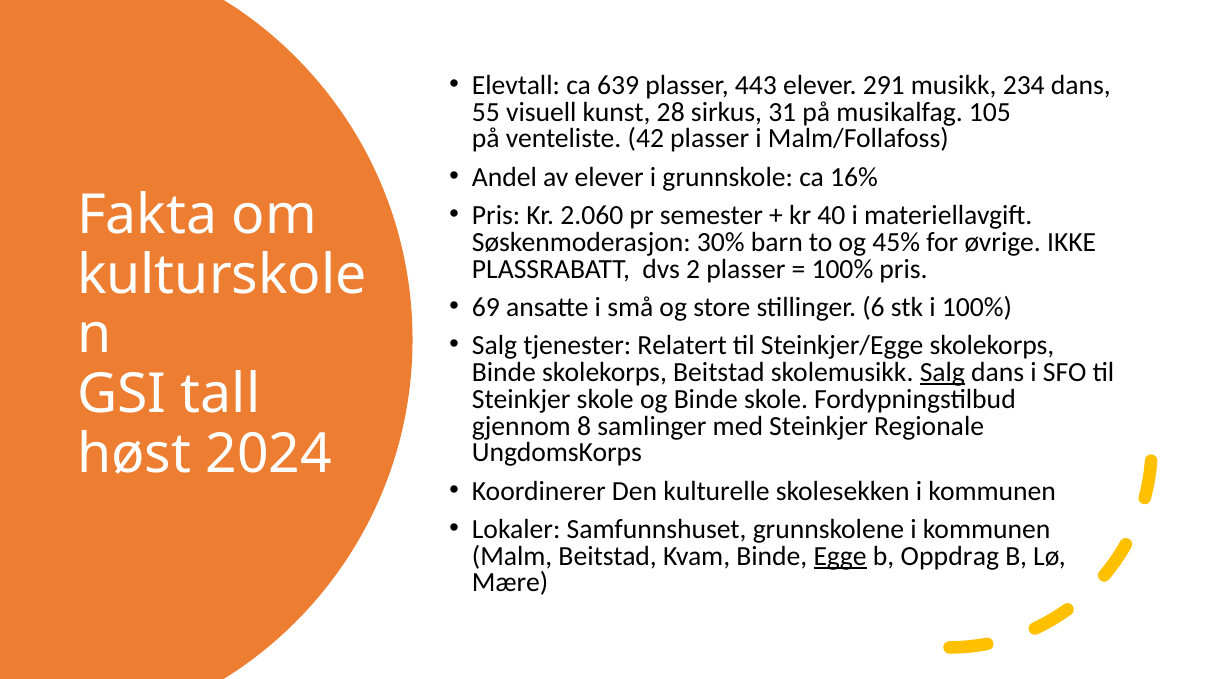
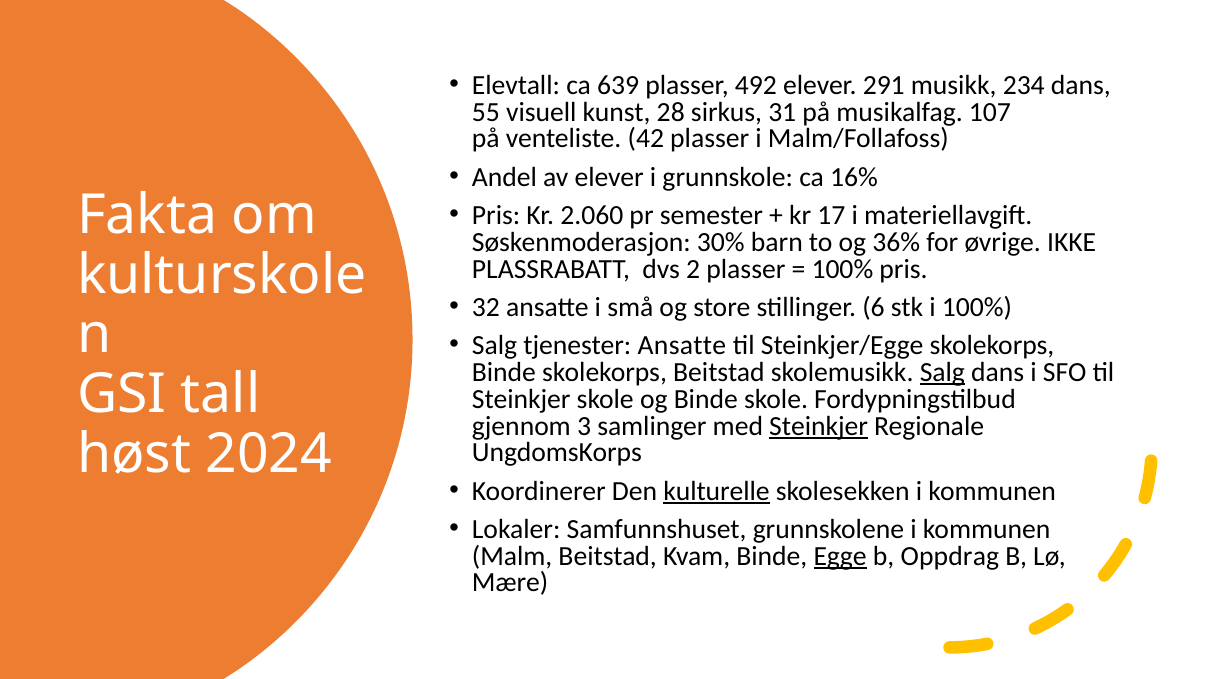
443: 443 -> 492
105: 105 -> 107
40: 40 -> 17
45%: 45% -> 36%
69: 69 -> 32
tjenester Relatert: Relatert -> Ansatte
8: 8 -> 3
Steinkjer at (819, 426) underline: none -> present
kulturelle underline: none -> present
